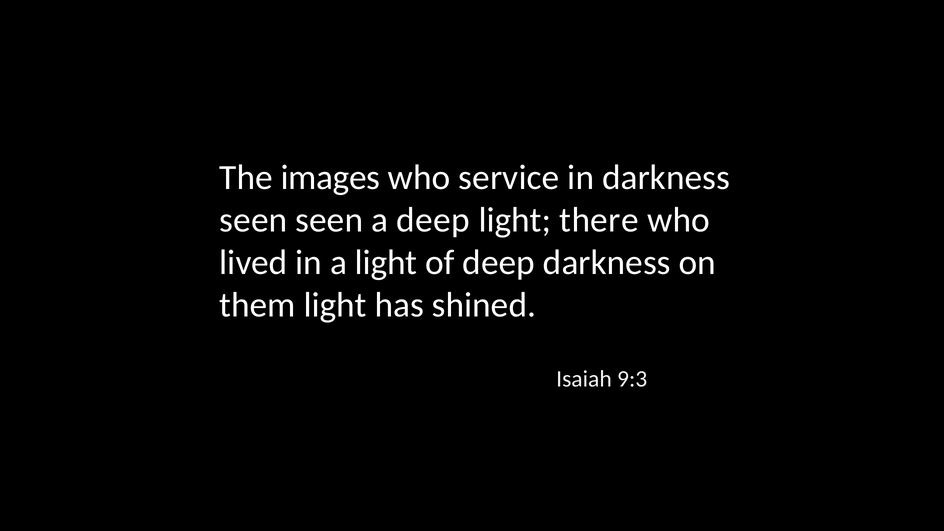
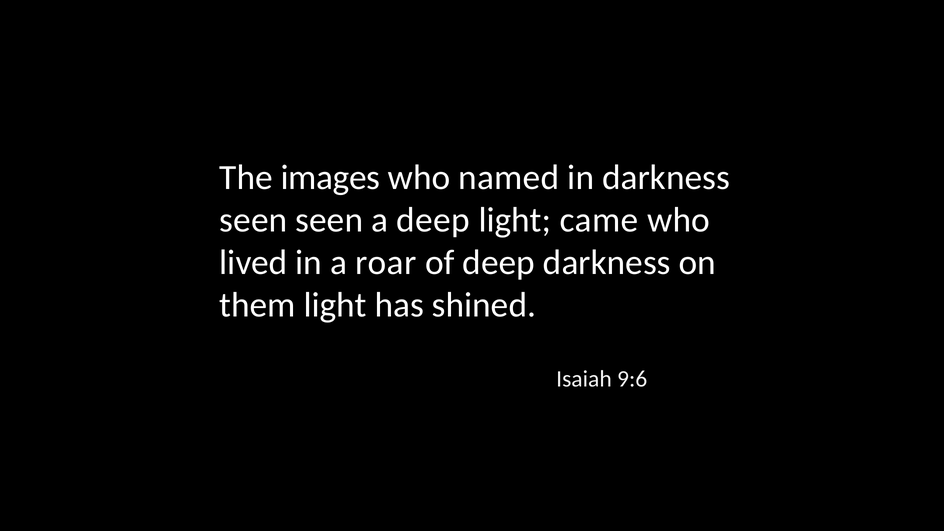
service: service -> named
there: there -> came
a light: light -> roar
9:3: 9:3 -> 9:6
